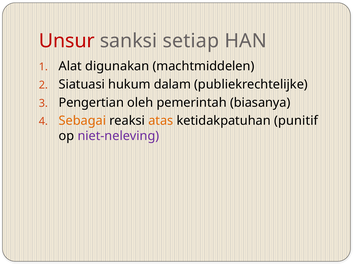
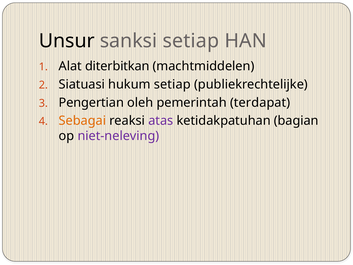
Unsur colour: red -> black
digunakan: digunakan -> diterbitkan
hukum dalam: dalam -> setiap
biasanya: biasanya -> terdapat
atas colour: orange -> purple
punitif: punitif -> bagian
